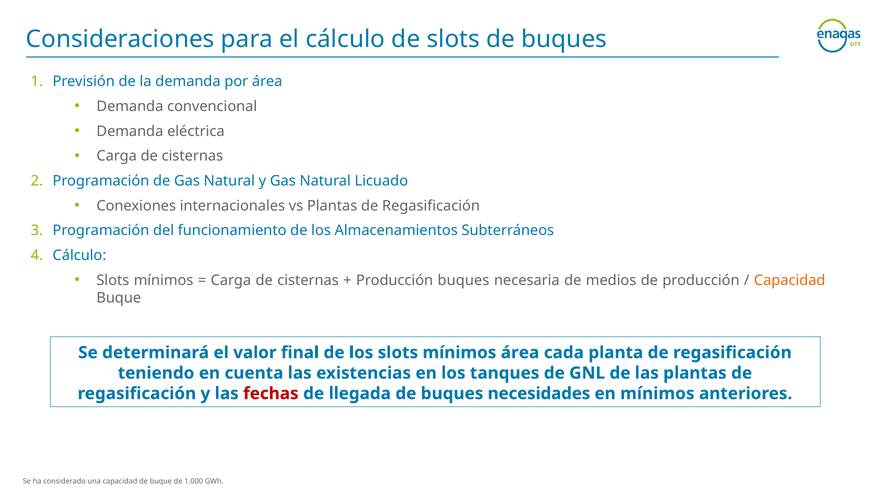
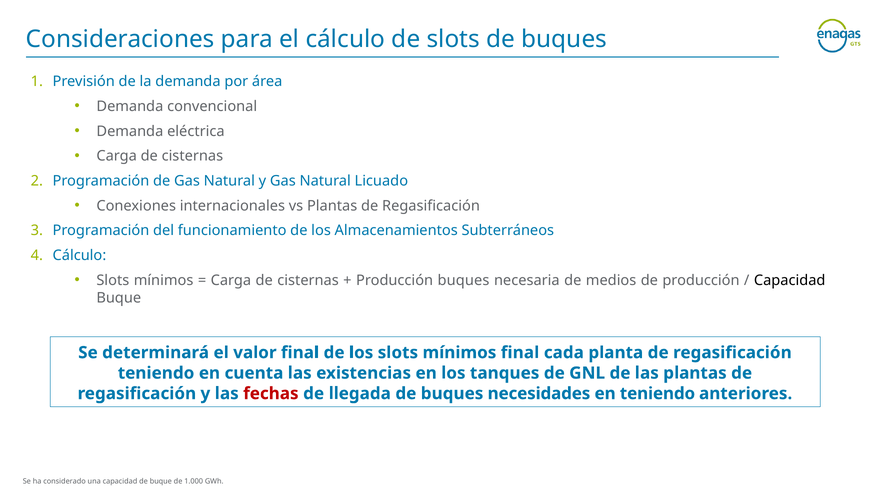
Capacidad at (790, 281) colour: orange -> black
mínimos área: área -> final
en mínimos: mínimos -> teniendo
